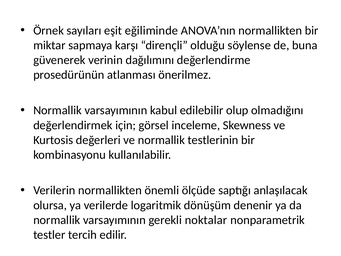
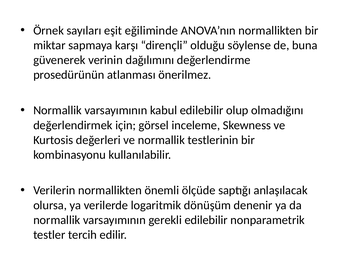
gerekli noktalar: noktalar -> edilebilir
